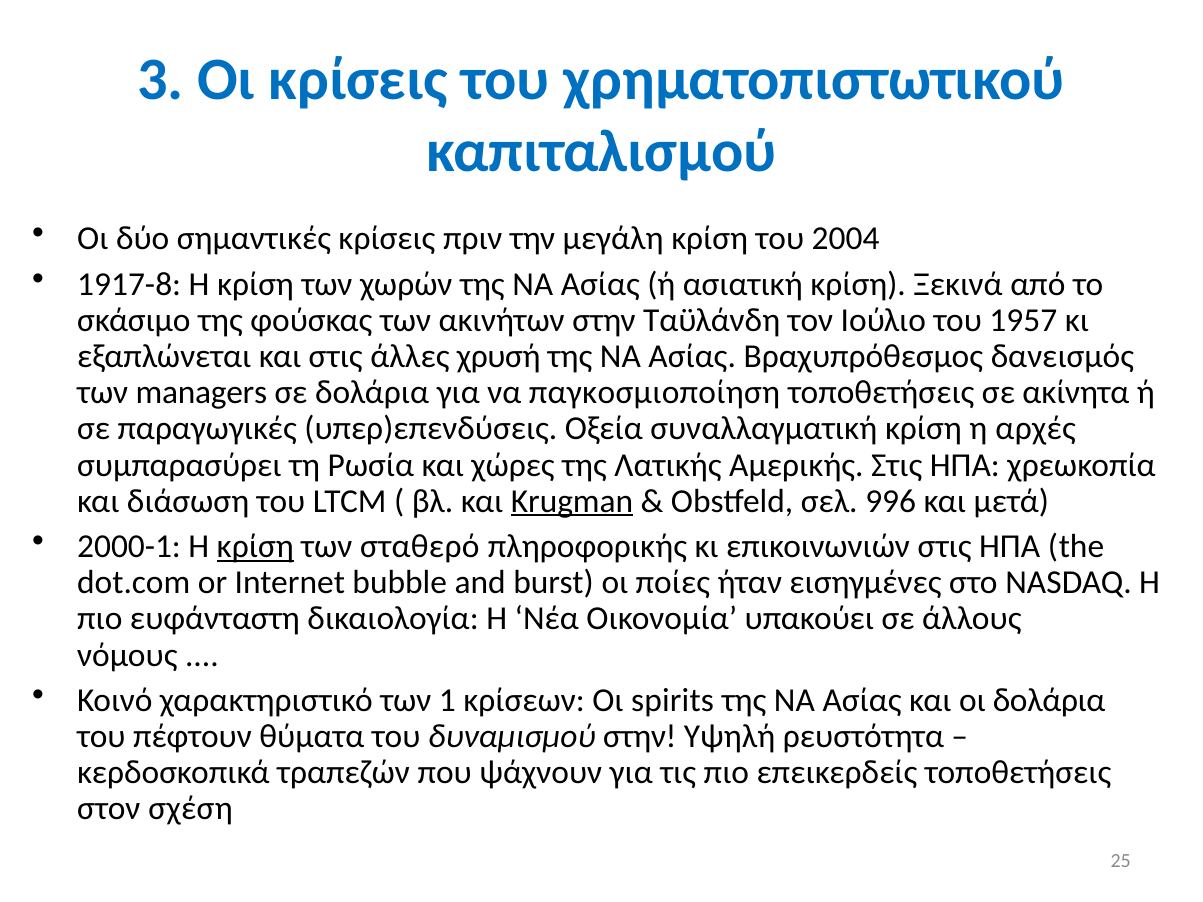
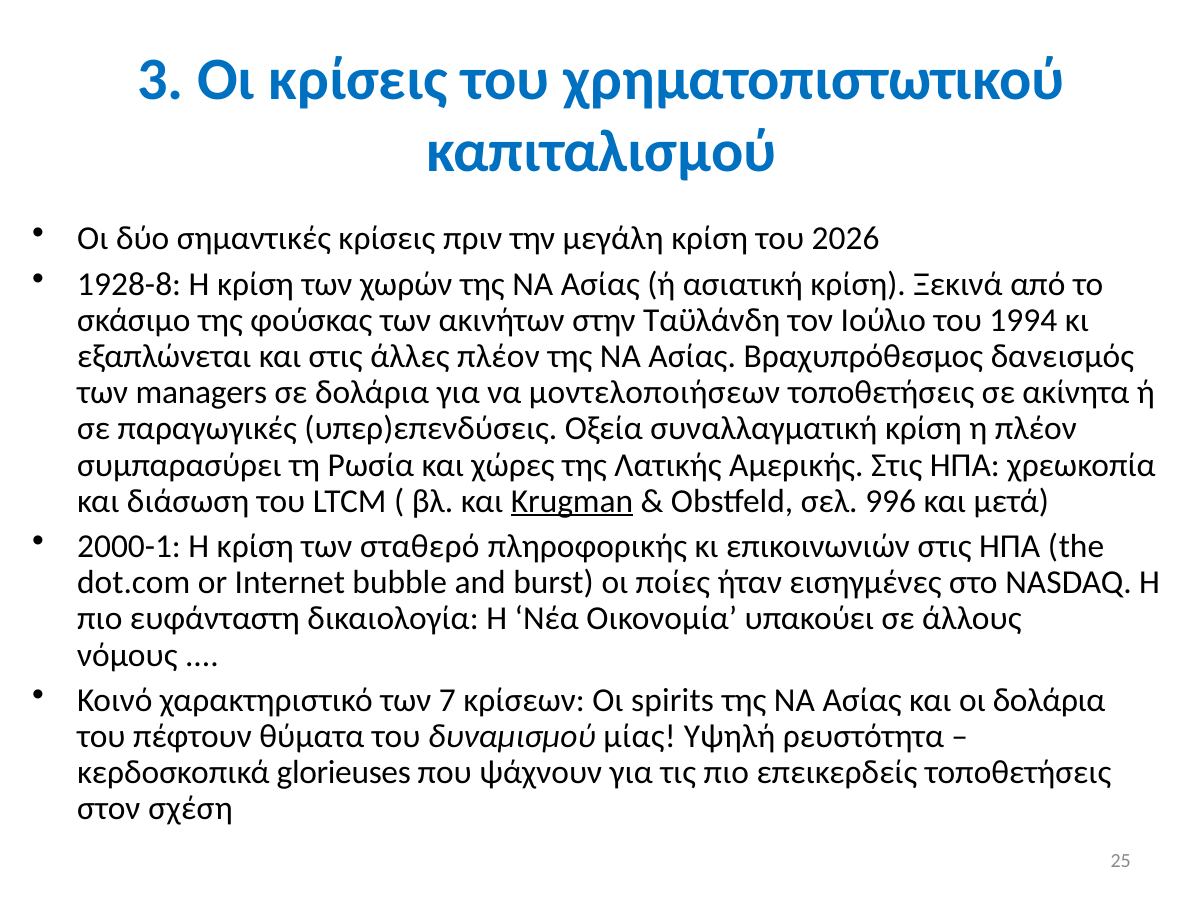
2004: 2004 -> 2026
1917-8: 1917-8 -> 1928-8
1957: 1957 -> 1994
άλλες χρυσή: χρυσή -> πλέον
παγκοσμιοποίηση: παγκοσμιοποίηση -> μοντελοποιήσεων
η αρχές: αρχές -> πλέον
κρίση at (255, 547) underline: present -> none
1: 1 -> 7
δυναμισμού στην: στην -> μίας
τραπεζών: τραπεζών -> glorieuses
